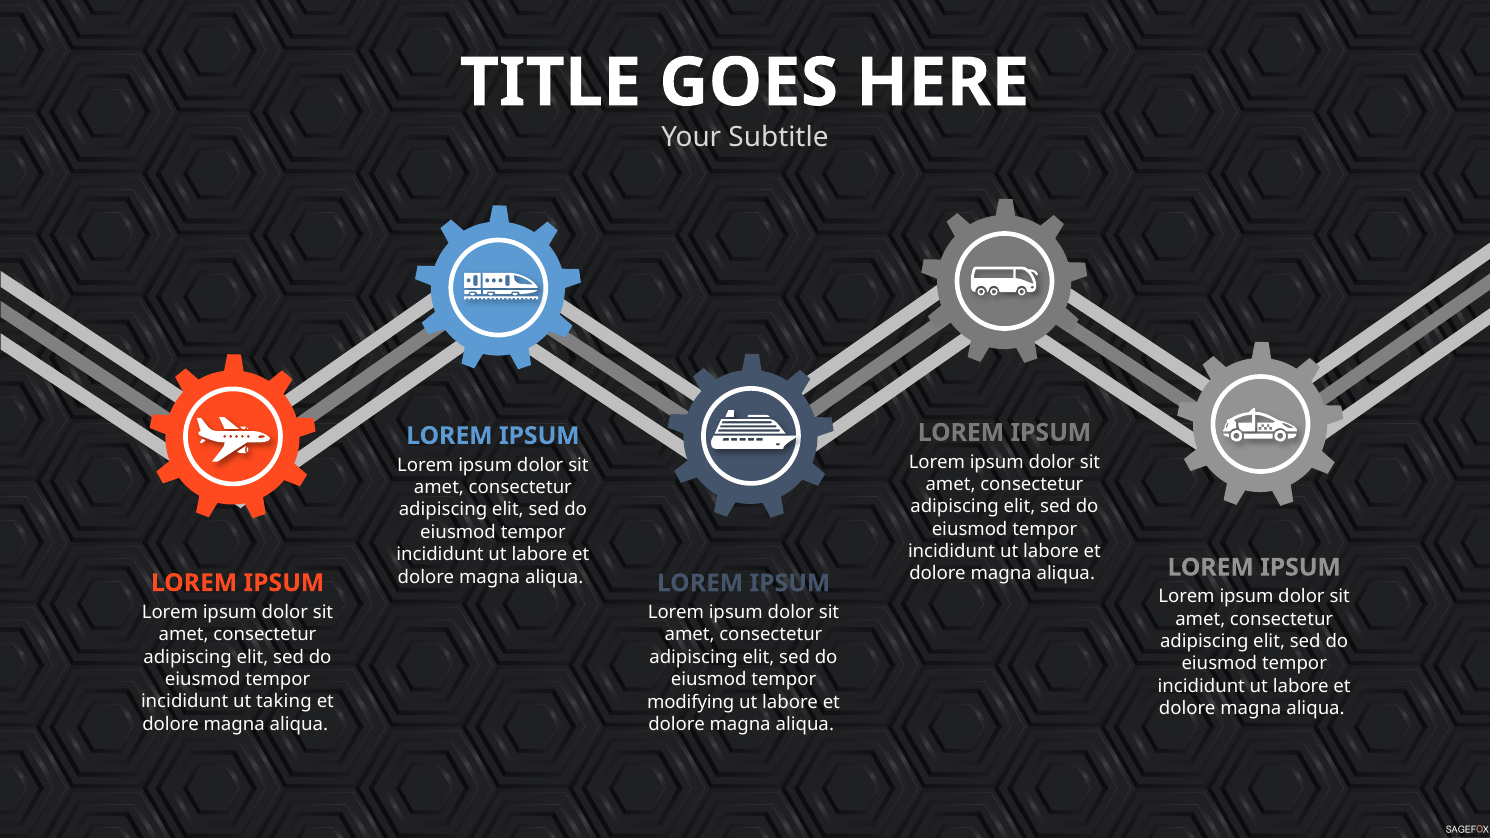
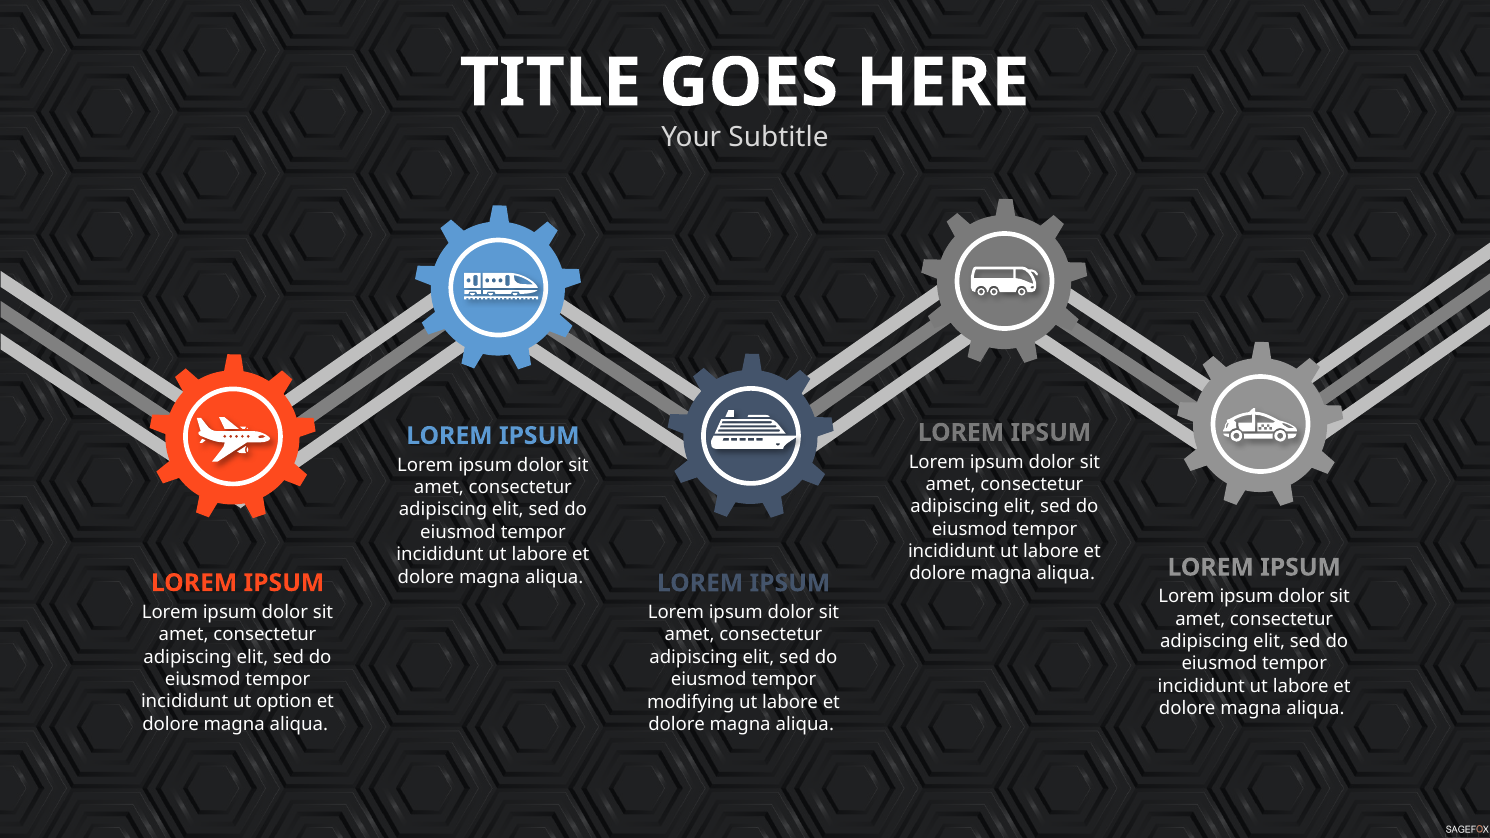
taking: taking -> option
